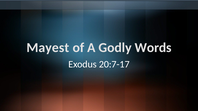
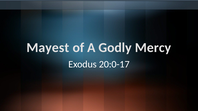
Words: Words -> Mercy
20:7-17: 20:7-17 -> 20:0-17
